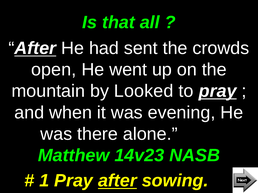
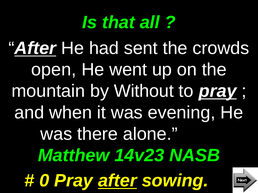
Looked: Looked -> Without
1: 1 -> 0
